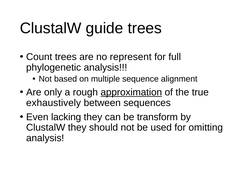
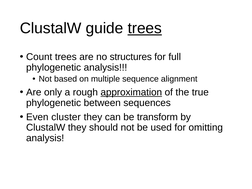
trees at (145, 28) underline: none -> present
represent: represent -> structures
exhaustively at (54, 103): exhaustively -> phylogenetic
lacking: lacking -> cluster
